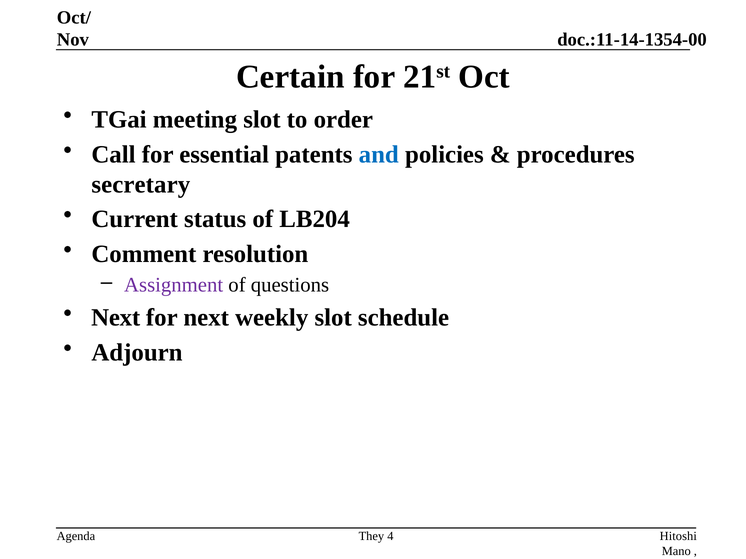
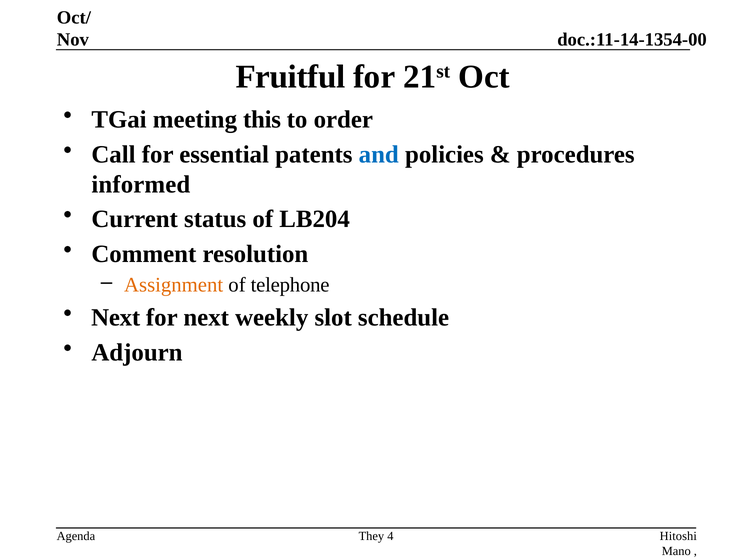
Certain: Certain -> Fruitful
meeting slot: slot -> this
secretary: secretary -> informed
Assignment colour: purple -> orange
questions: questions -> telephone
